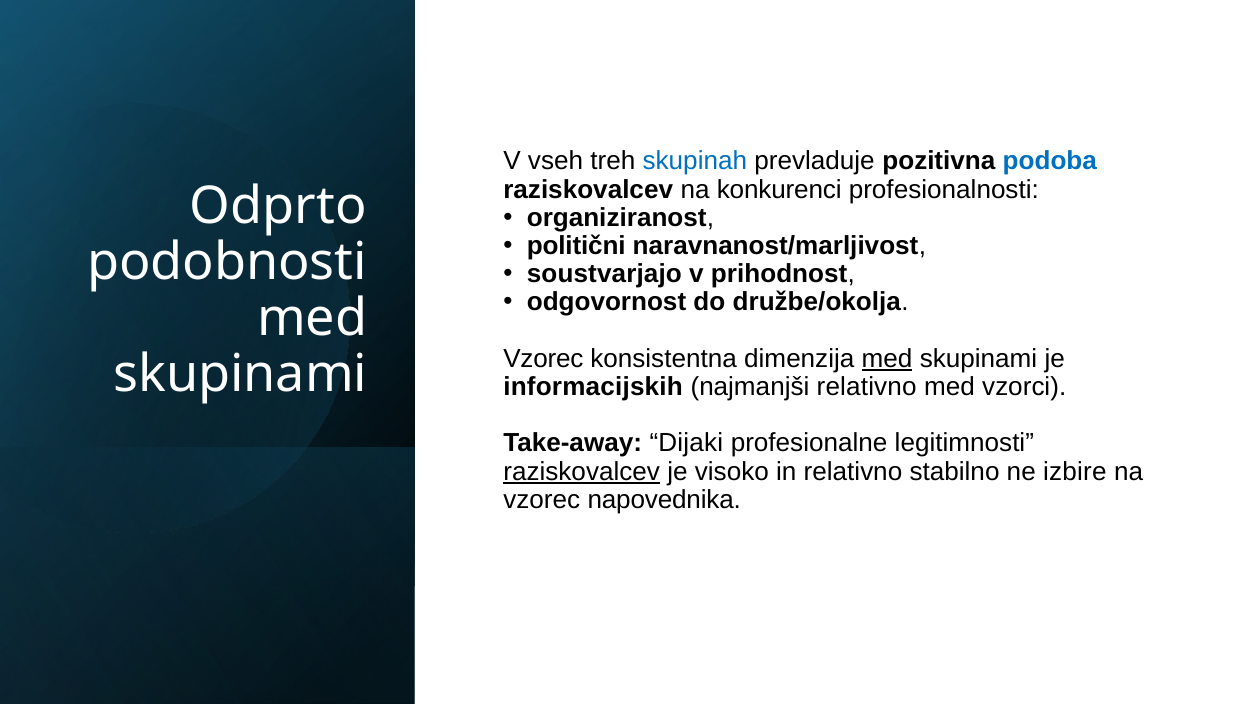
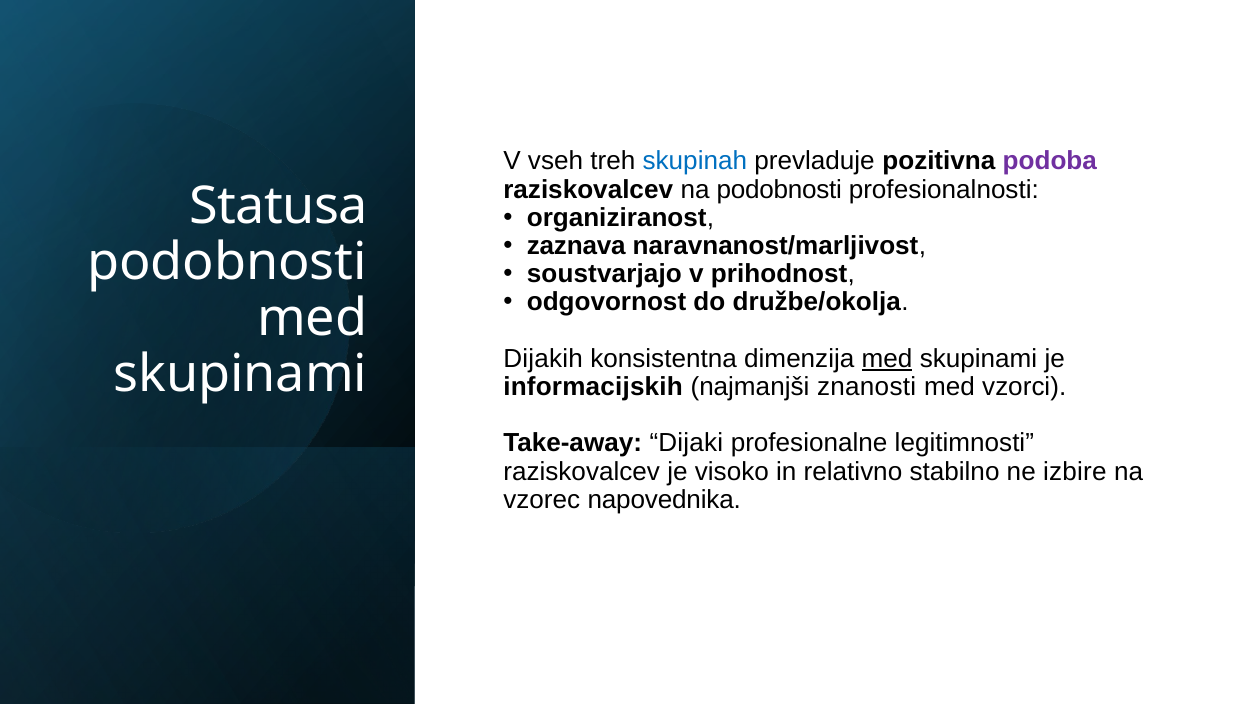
podoba colour: blue -> purple
na konkurenci: konkurenci -> podobnosti
Odprto: Odprto -> Statusa
politični: politični -> zaznava
Vzorec at (543, 359): Vzorec -> Dijakih
najmanjši relativno: relativno -> znanosti
raziskovalcev at (582, 472) underline: present -> none
